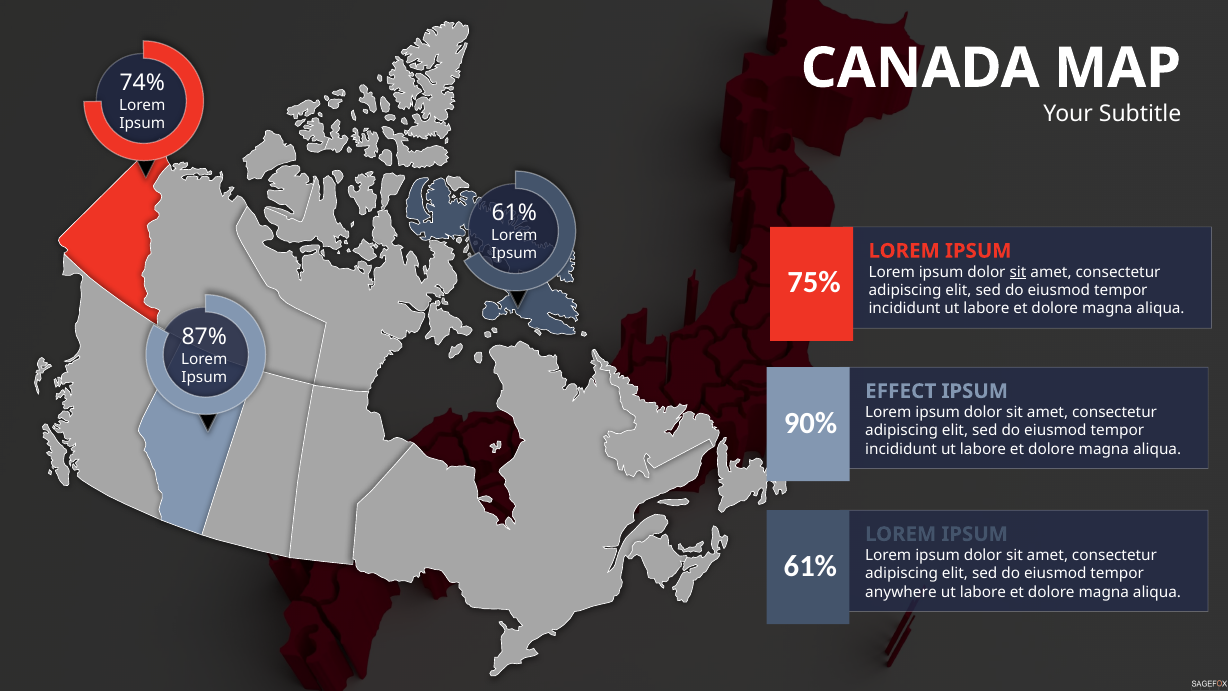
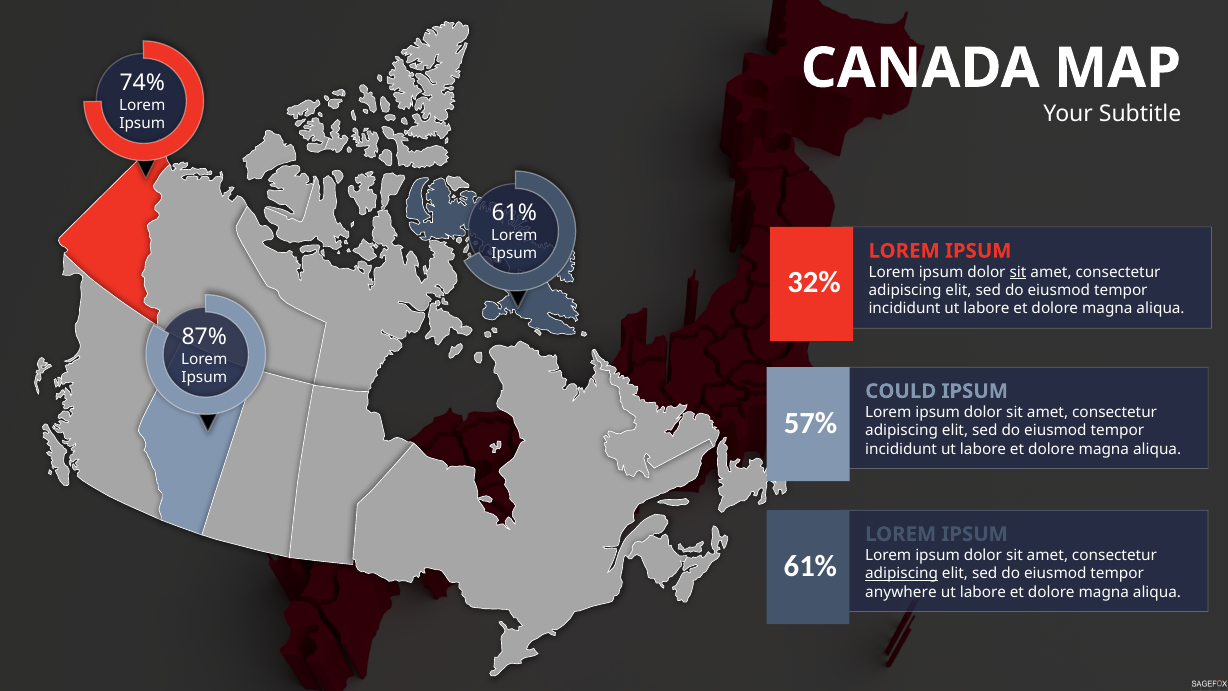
75%: 75% -> 32%
EFFECT: EFFECT -> COULD
90%: 90% -> 57%
adipiscing at (902, 574) underline: none -> present
